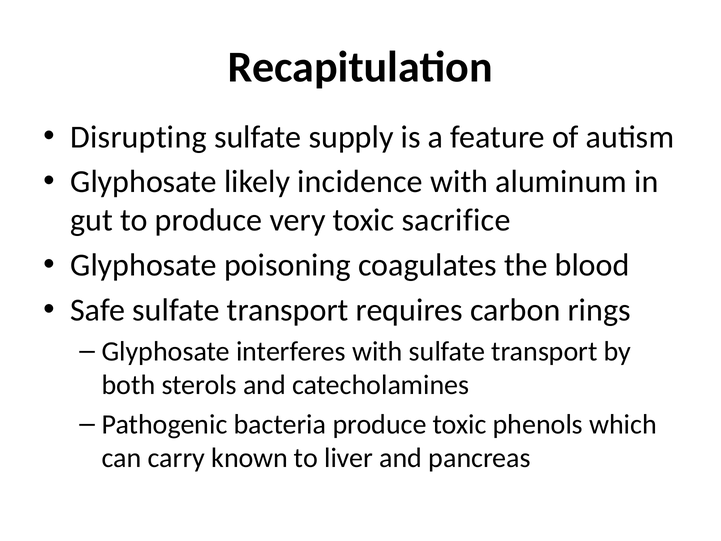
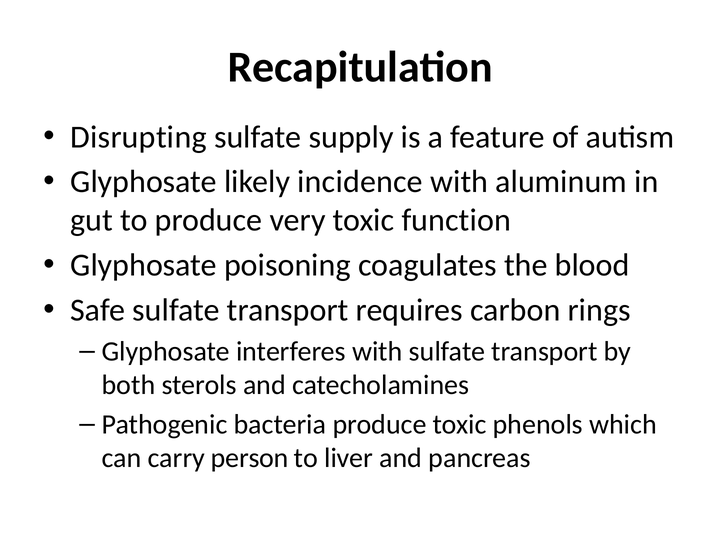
sacrifice: sacrifice -> function
known: known -> person
